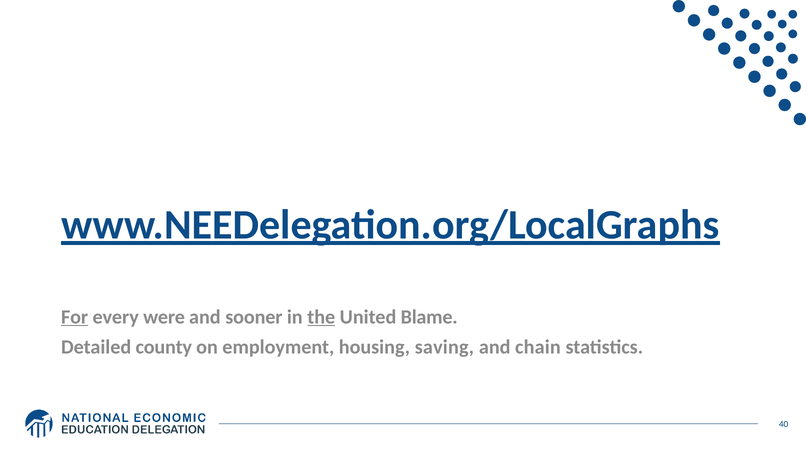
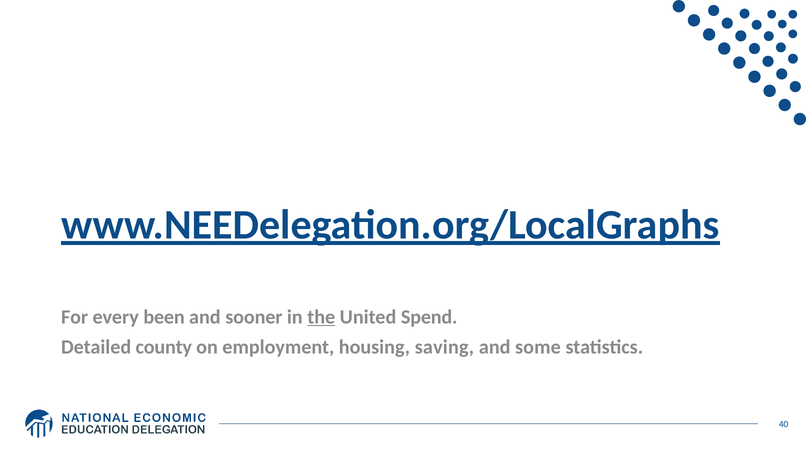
For underline: present -> none
were: were -> been
Blame: Blame -> Spend
chain: chain -> some
